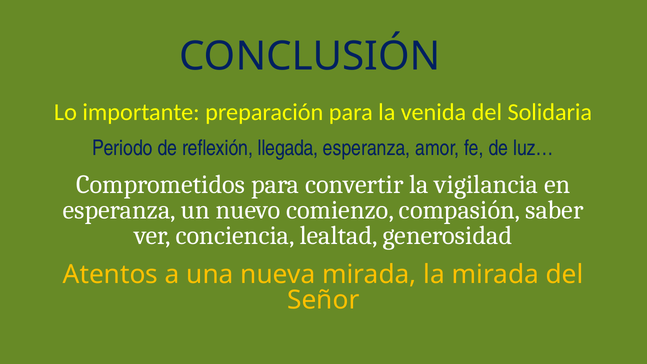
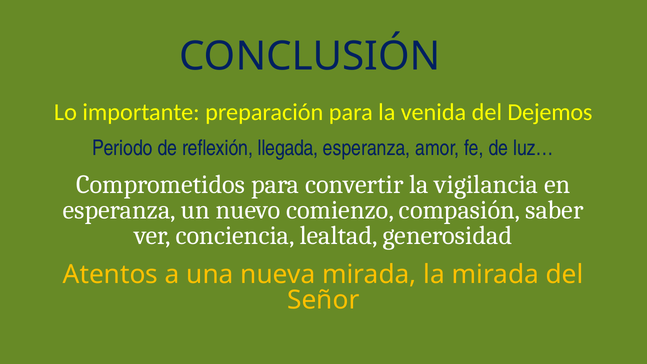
Solidaria: Solidaria -> Dejemos
